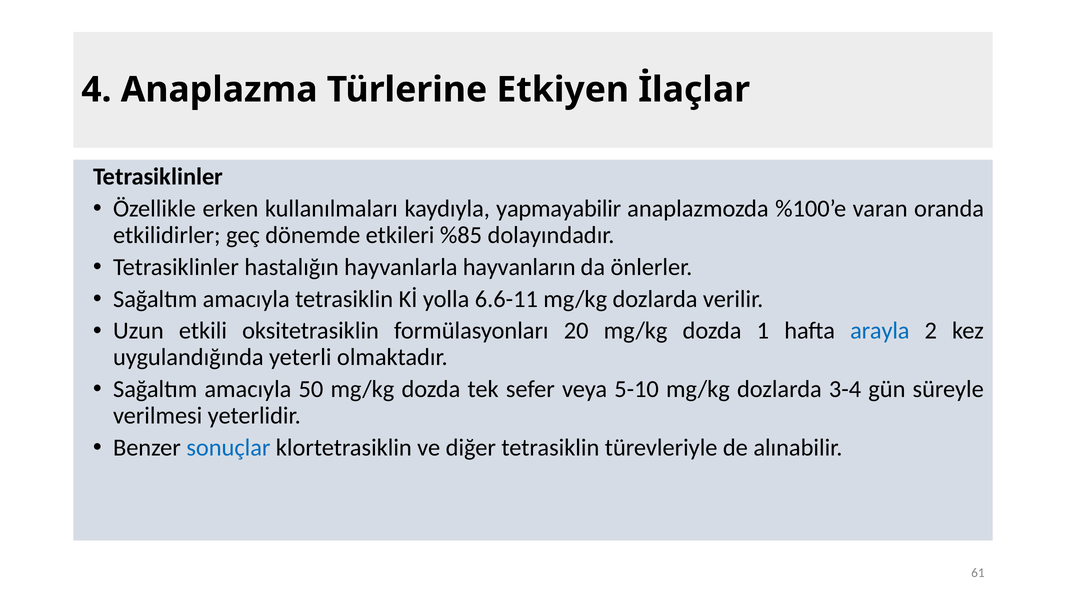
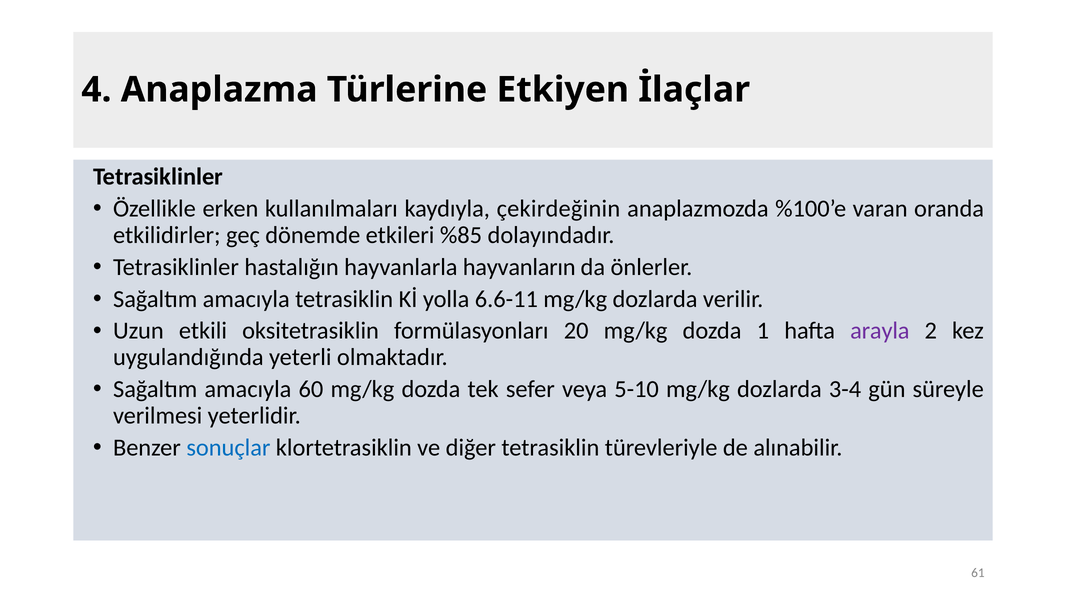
yapmayabilir: yapmayabilir -> çekirdeğinin
arayla colour: blue -> purple
50: 50 -> 60
